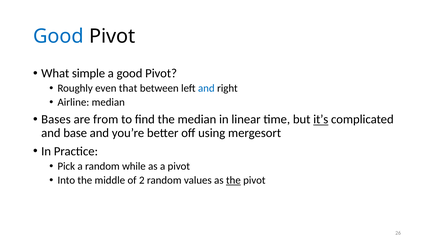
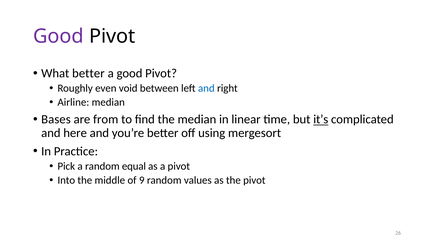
Good at (58, 36) colour: blue -> purple
What simple: simple -> better
that: that -> void
base: base -> here
while: while -> equal
2: 2 -> 9
the at (233, 180) underline: present -> none
